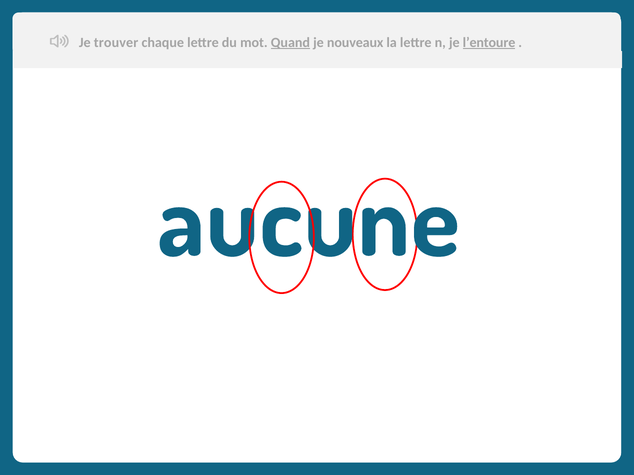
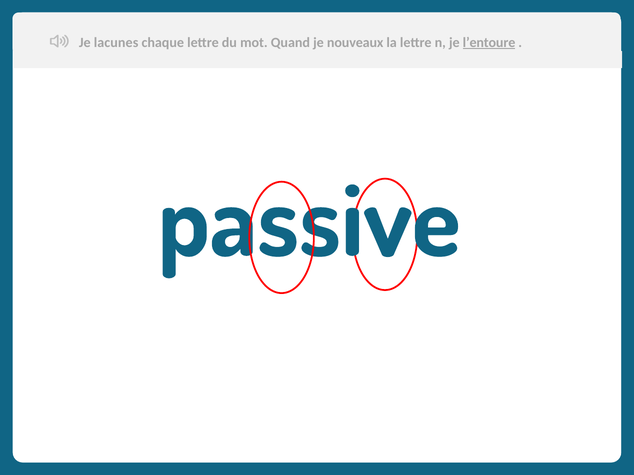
trouver: trouver -> lacunes
Quand underline: present -> none
aucune: aucune -> passive
